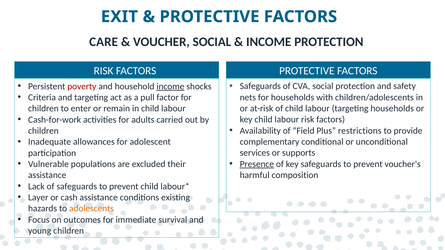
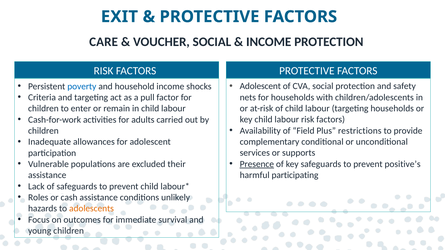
Safeguards at (260, 86): Safeguards -> Adolescent
poverty colour: red -> blue
income at (170, 86) underline: present -> none
voucher’s: voucher’s -> positive’s
composition: composition -> participating
Layer: Layer -> Roles
existing: existing -> unlikely
